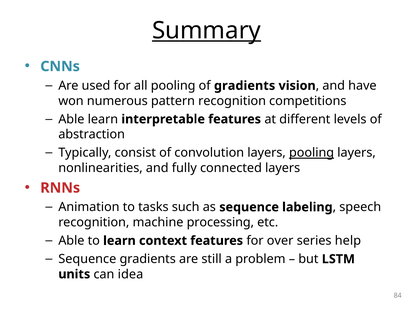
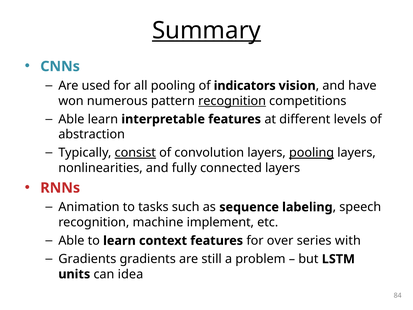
of gradients: gradients -> indicators
recognition at (232, 101) underline: none -> present
consist underline: none -> present
processing: processing -> implement
help: help -> with
Sequence at (87, 259): Sequence -> Gradients
